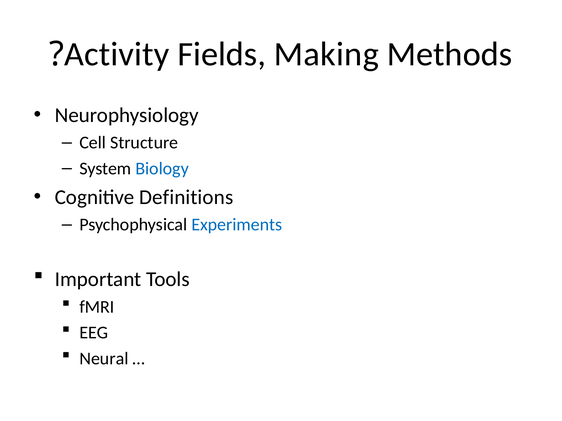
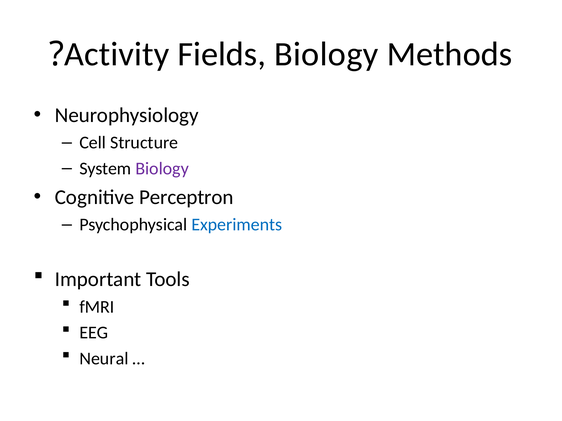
Fields Making: Making -> Biology
Biology at (162, 169) colour: blue -> purple
Definitions: Definitions -> Perceptron
